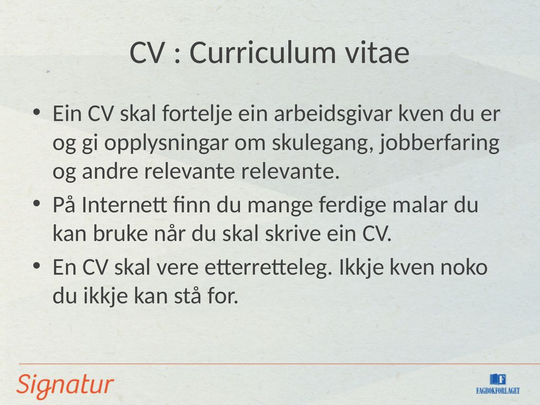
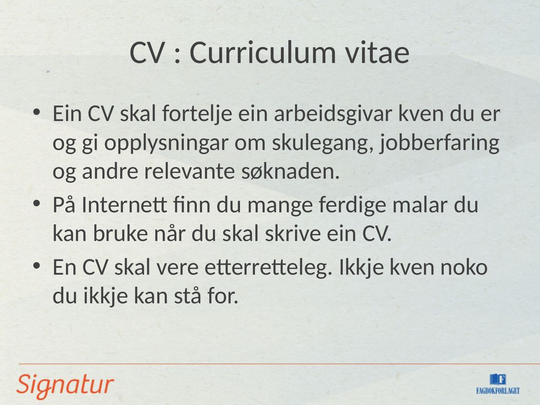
relevante relevante: relevante -> søknaden
